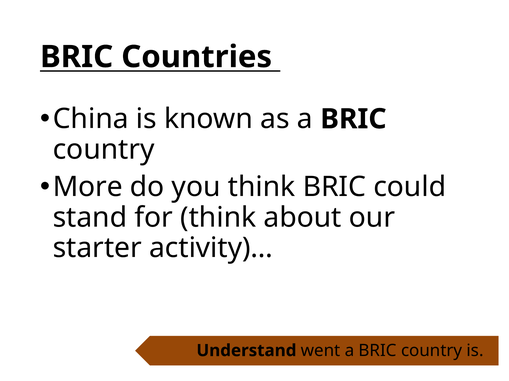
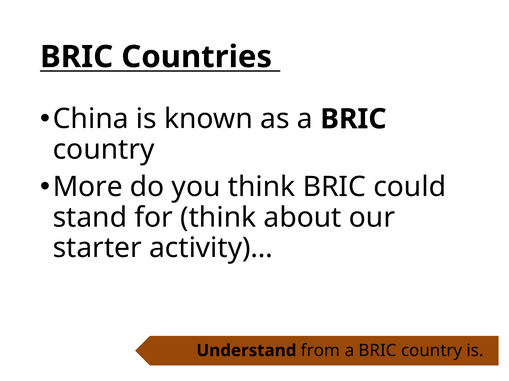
went: went -> from
